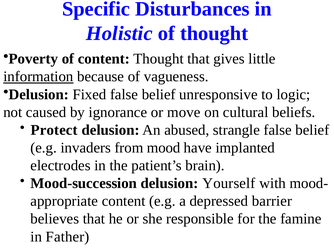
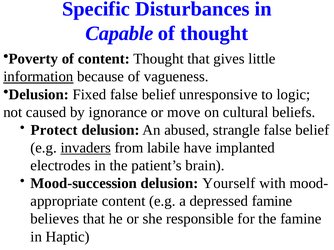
Holistic: Holistic -> Capable
invaders underline: none -> present
mood: mood -> labile
depressed barrier: barrier -> famine
Father: Father -> Haptic
